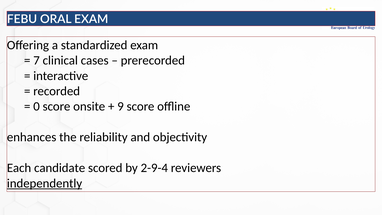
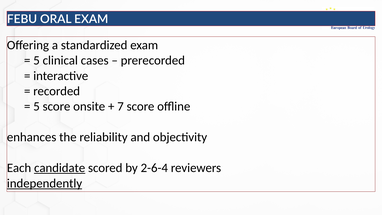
7 at (37, 60): 7 -> 5
0 at (37, 106): 0 -> 5
9: 9 -> 7
candidate underline: none -> present
2-9-4: 2-9-4 -> 2-6-4
